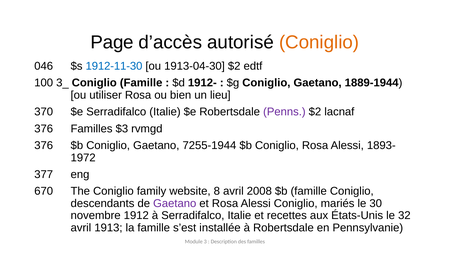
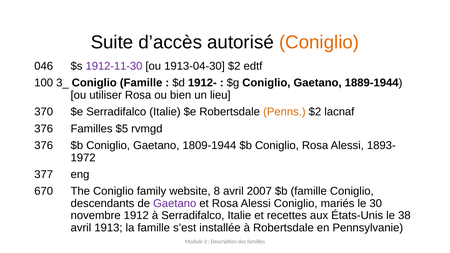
Page: Page -> Suite
1912-11-30 colour: blue -> purple
Penns colour: purple -> orange
$3: $3 -> $5
7255-1944: 7255-1944 -> 1809-1944
2008: 2008 -> 2007
32: 32 -> 38
